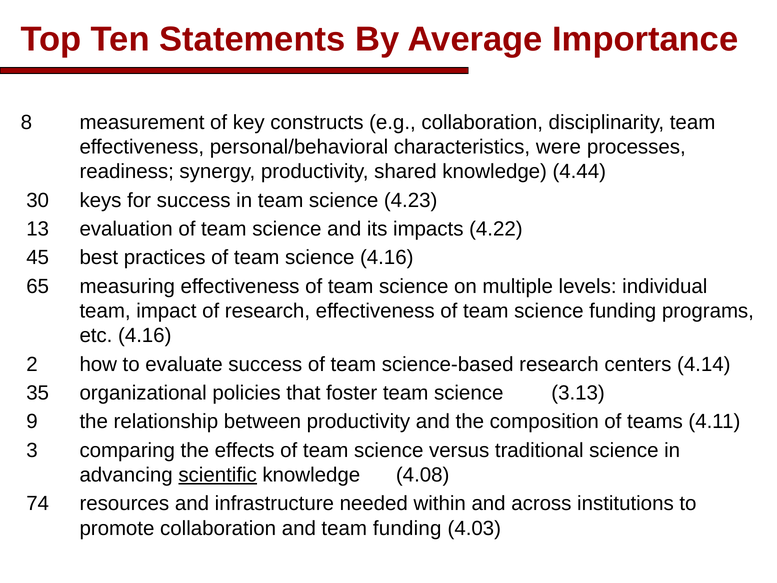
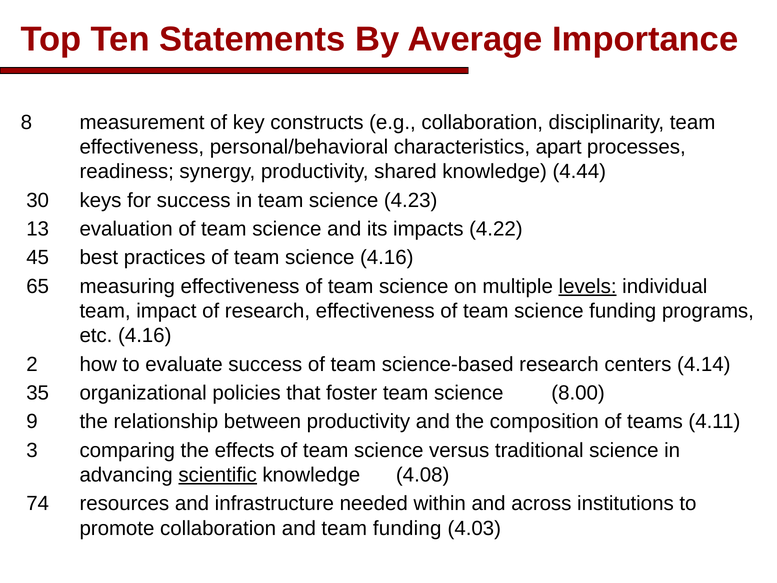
were: were -> apart
levels underline: none -> present
3.13: 3.13 -> 8.00
